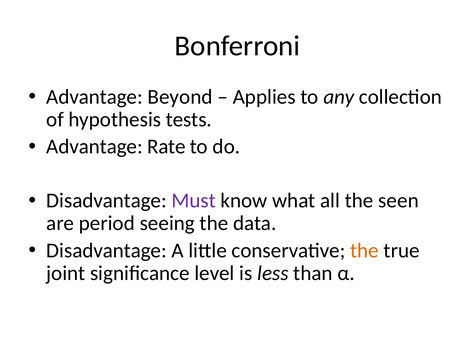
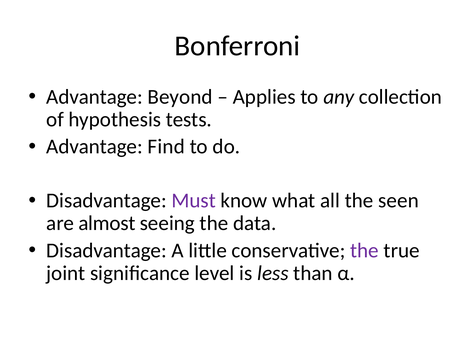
Rate: Rate -> Find
period: period -> almost
the at (364, 251) colour: orange -> purple
